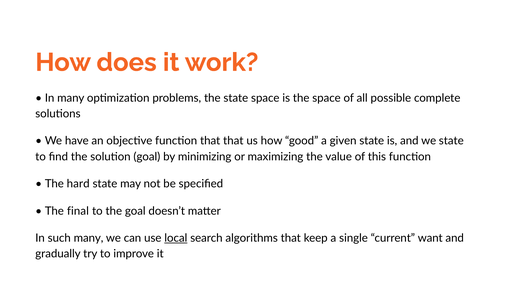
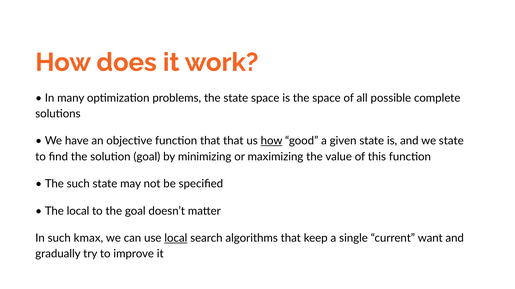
how at (272, 141) underline: none -> present
The hard: hard -> such
The final: final -> local
such many: many -> kmax
